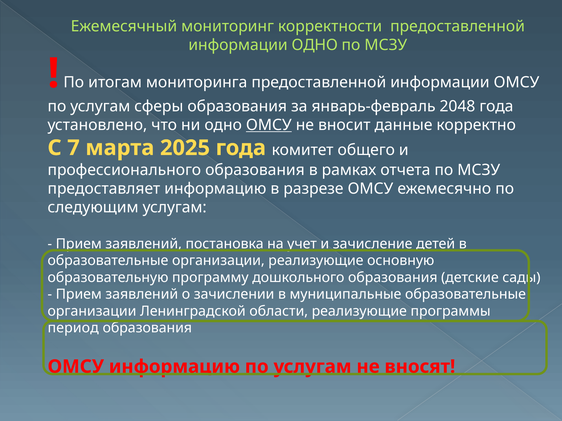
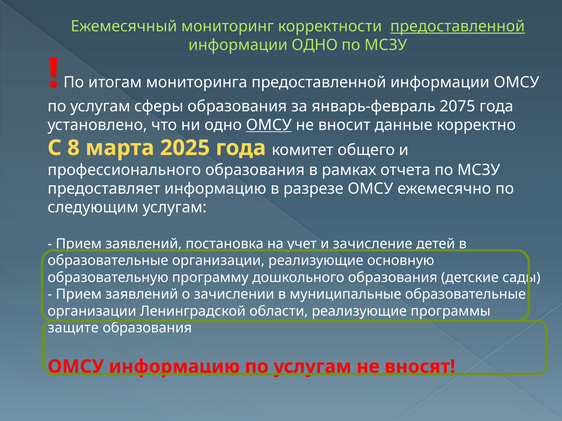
предоставленной at (458, 26) underline: none -> present
2048: 2048 -> 2075
7: 7 -> 8
период: период -> защите
